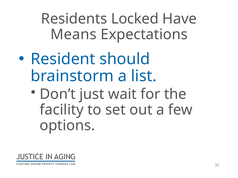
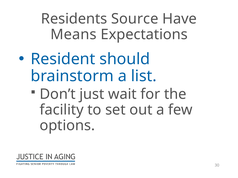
Locked: Locked -> Source
